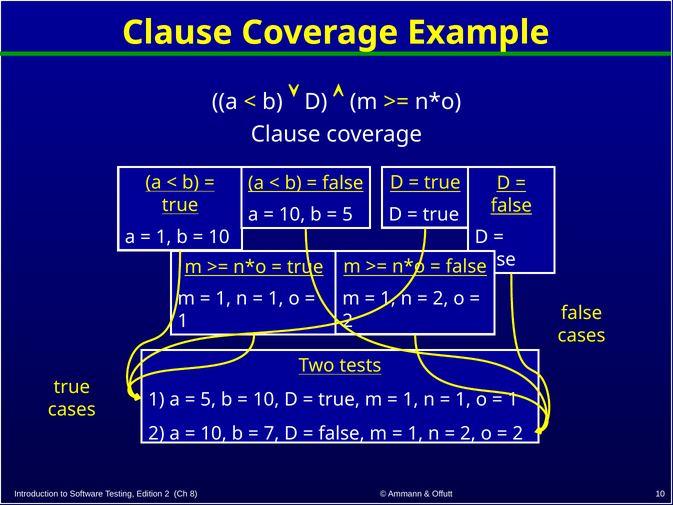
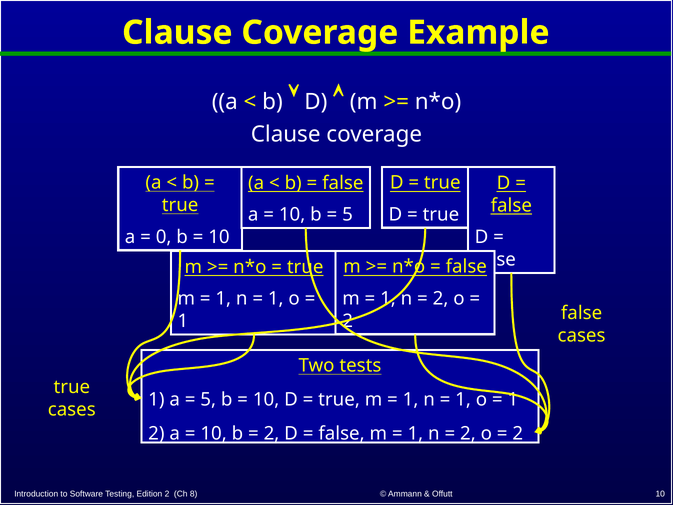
1 at (164, 237): 1 -> 0
7 at (272, 433): 7 -> 2
